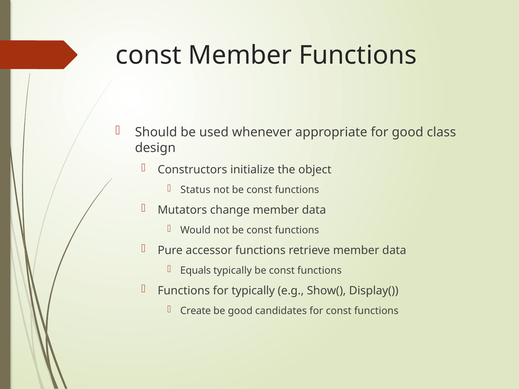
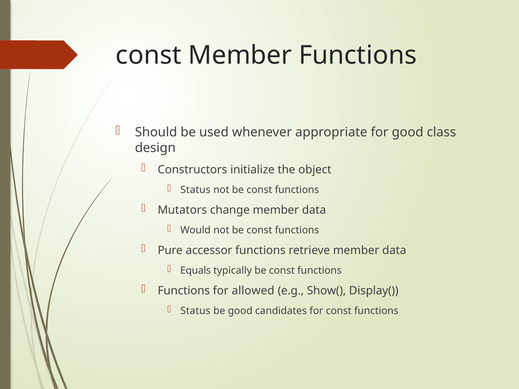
for typically: typically -> allowed
Create at (196, 311): Create -> Status
